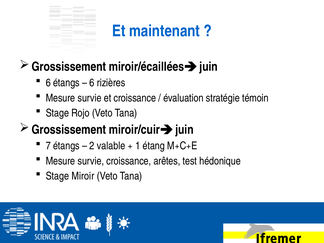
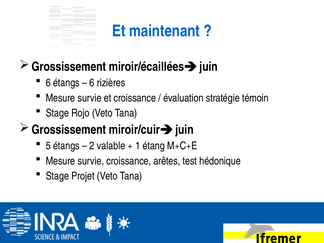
7: 7 -> 5
Miroir: Miroir -> Projet
